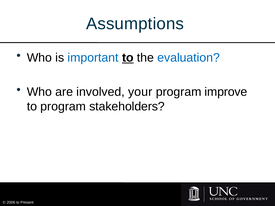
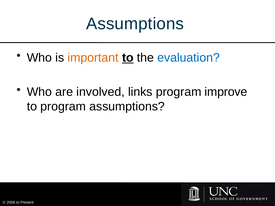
important colour: blue -> orange
your: your -> links
program stakeholders: stakeholders -> assumptions
